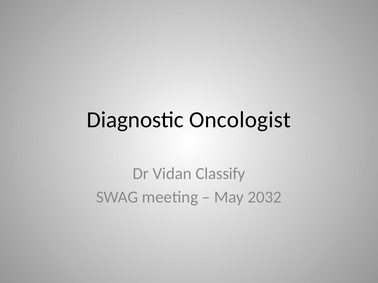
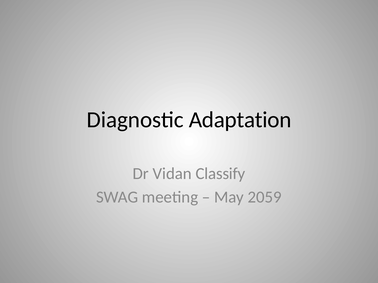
Oncologist: Oncologist -> Adaptation
2032: 2032 -> 2059
